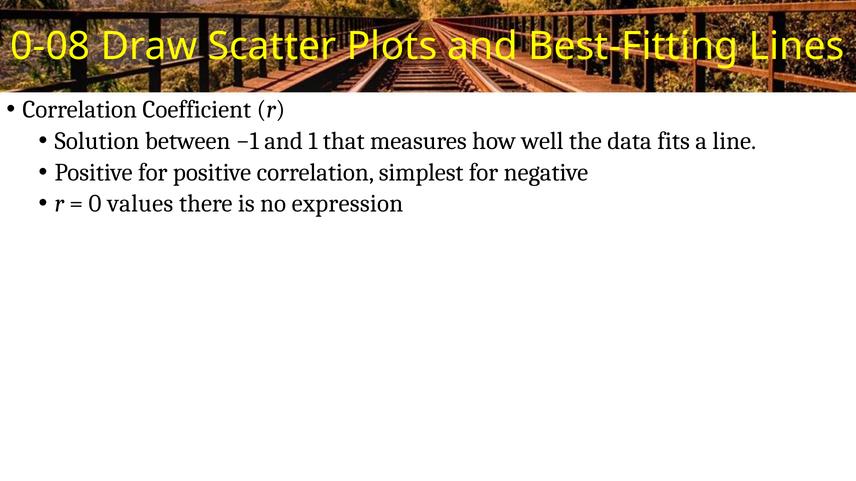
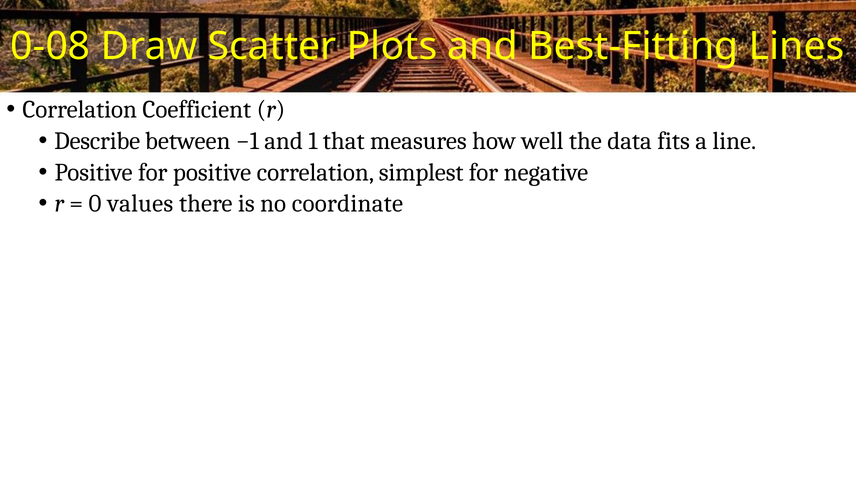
Solution: Solution -> Describe
expression: expression -> coordinate
